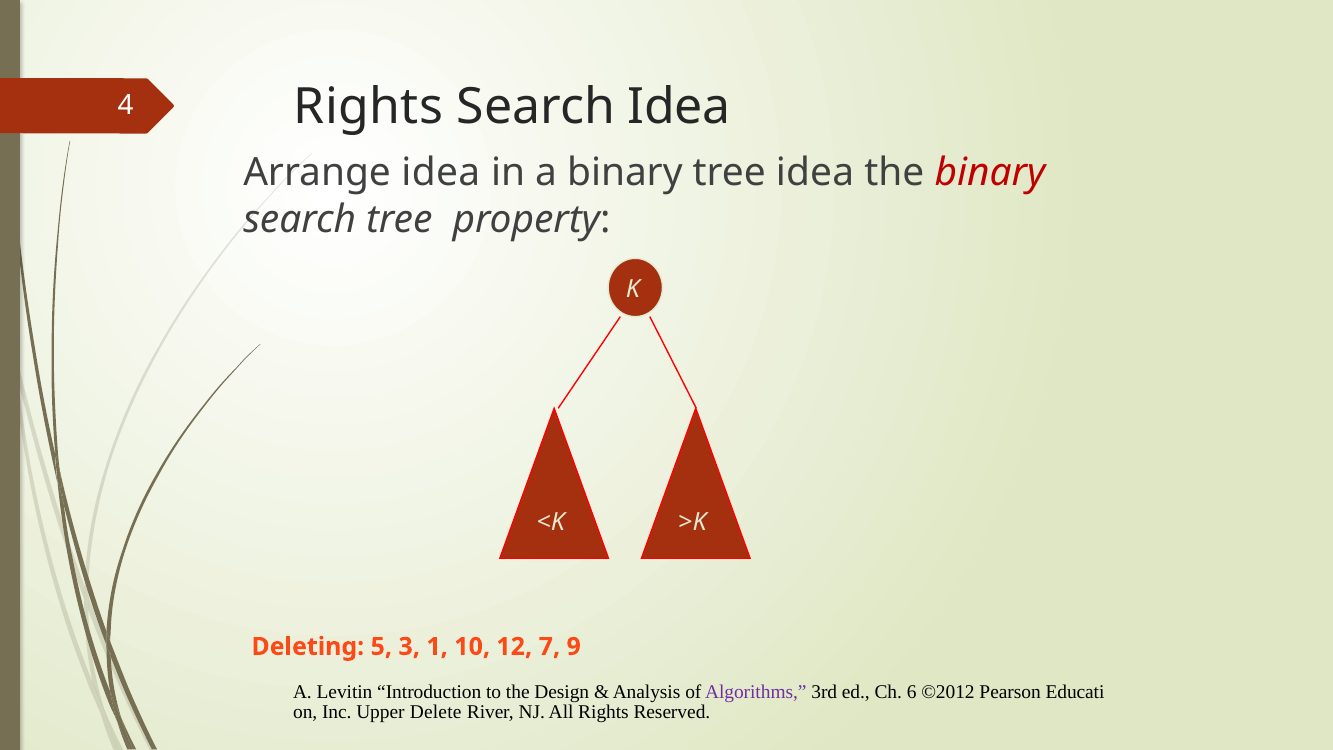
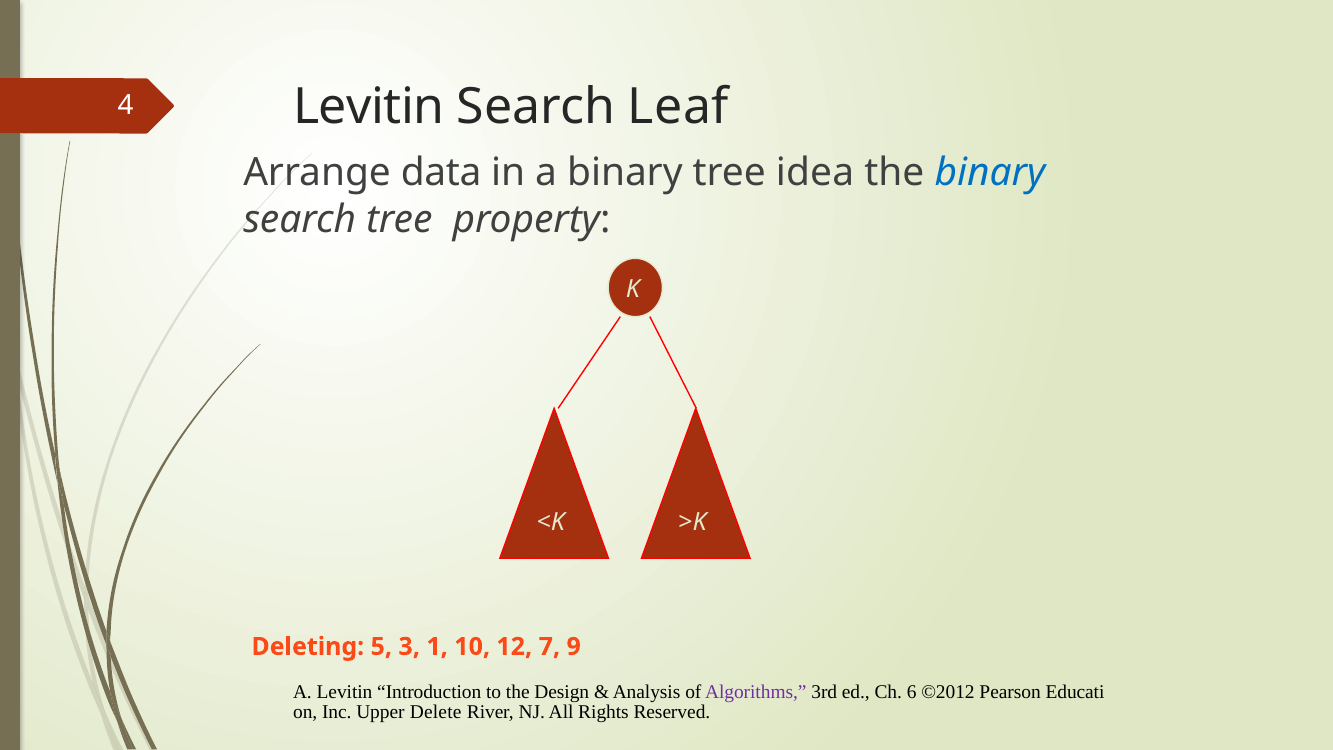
4 Rights: Rights -> Levitin
Search Idea: Idea -> Leaf
Arrange idea: idea -> data
binary at (990, 173) colour: red -> blue
